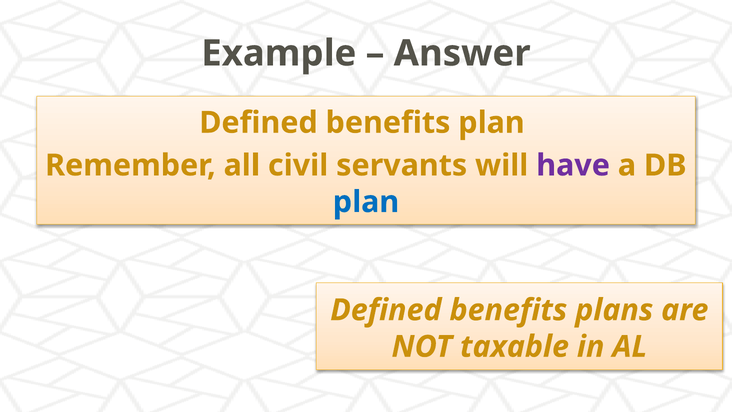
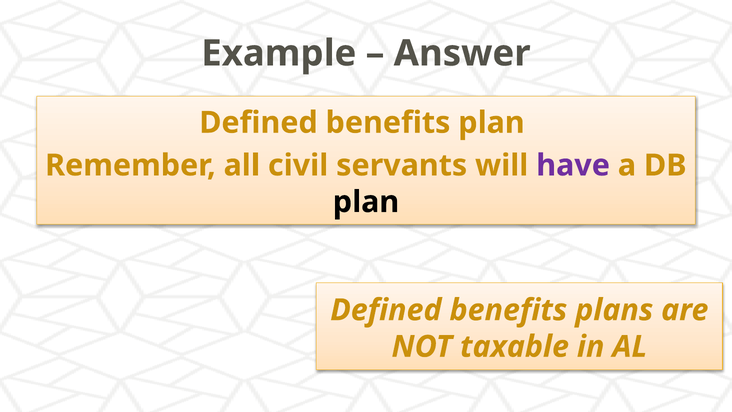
plan at (366, 202) colour: blue -> black
